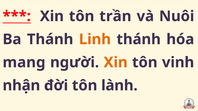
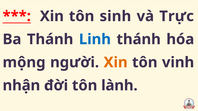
trần: trần -> sinh
Nuôi: Nuôi -> Trực
Linh colour: orange -> blue
mang: mang -> mộng
